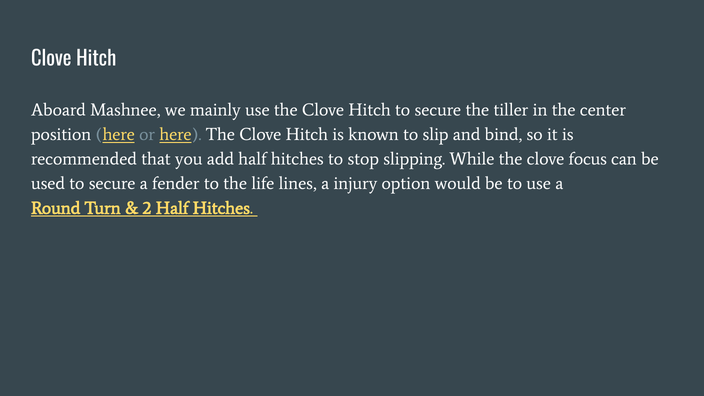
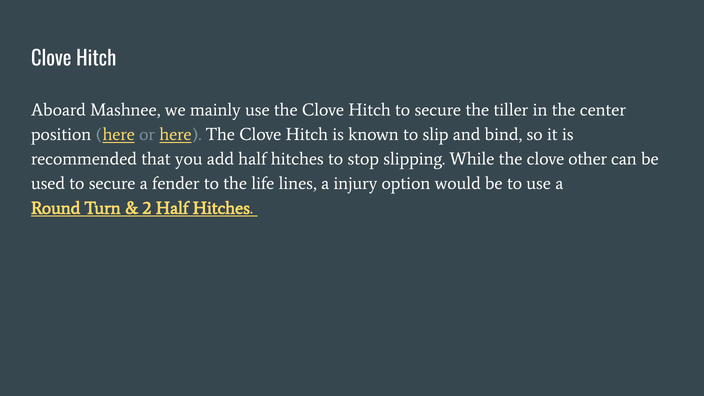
focus: focus -> other
